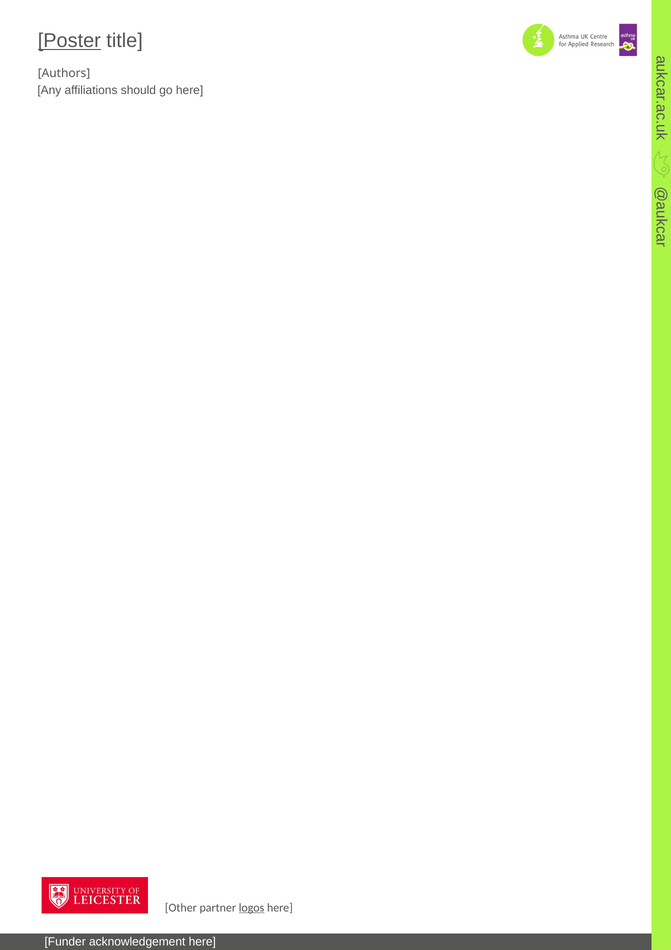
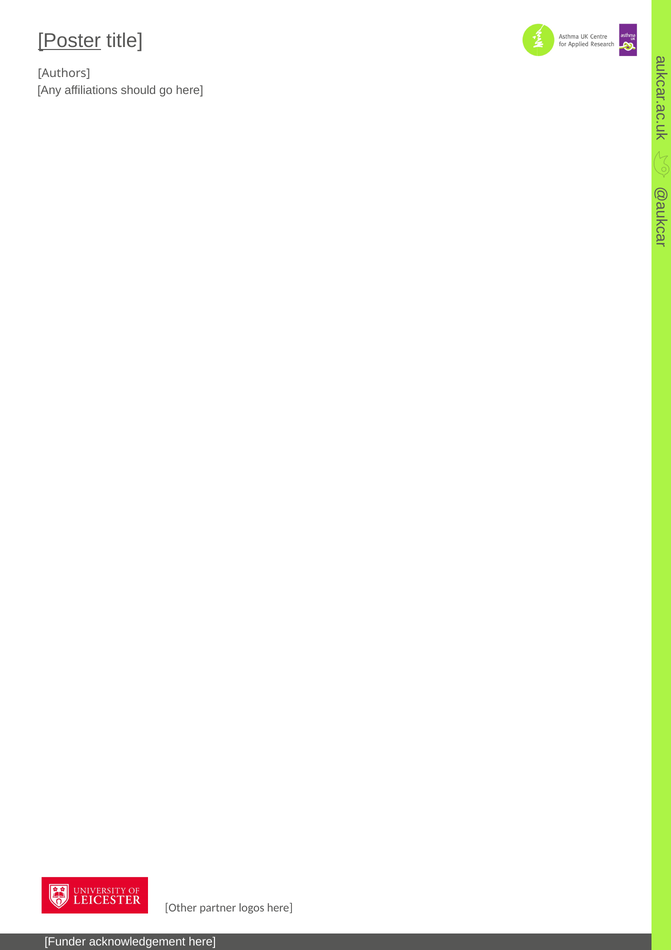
logos underline: present -> none
